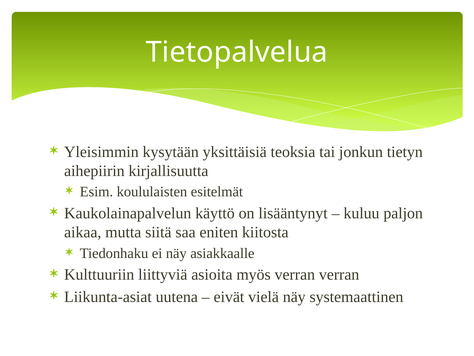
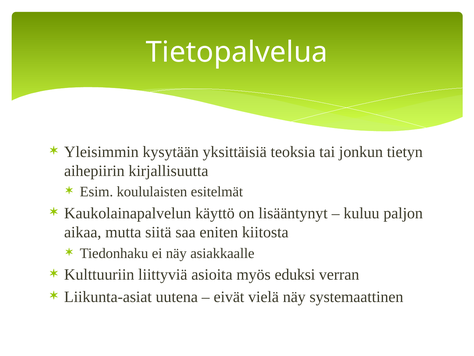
myös verran: verran -> eduksi
